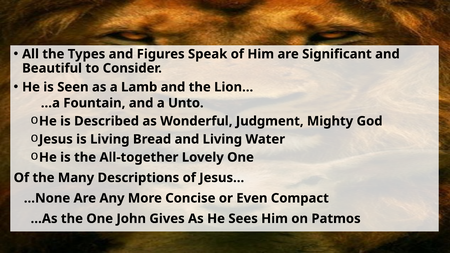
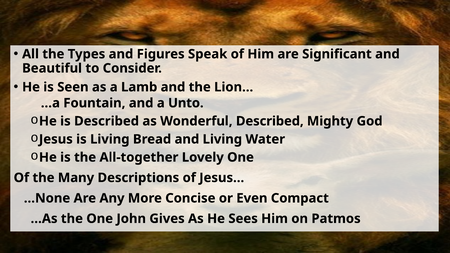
Wonderful Judgment: Judgment -> Described
